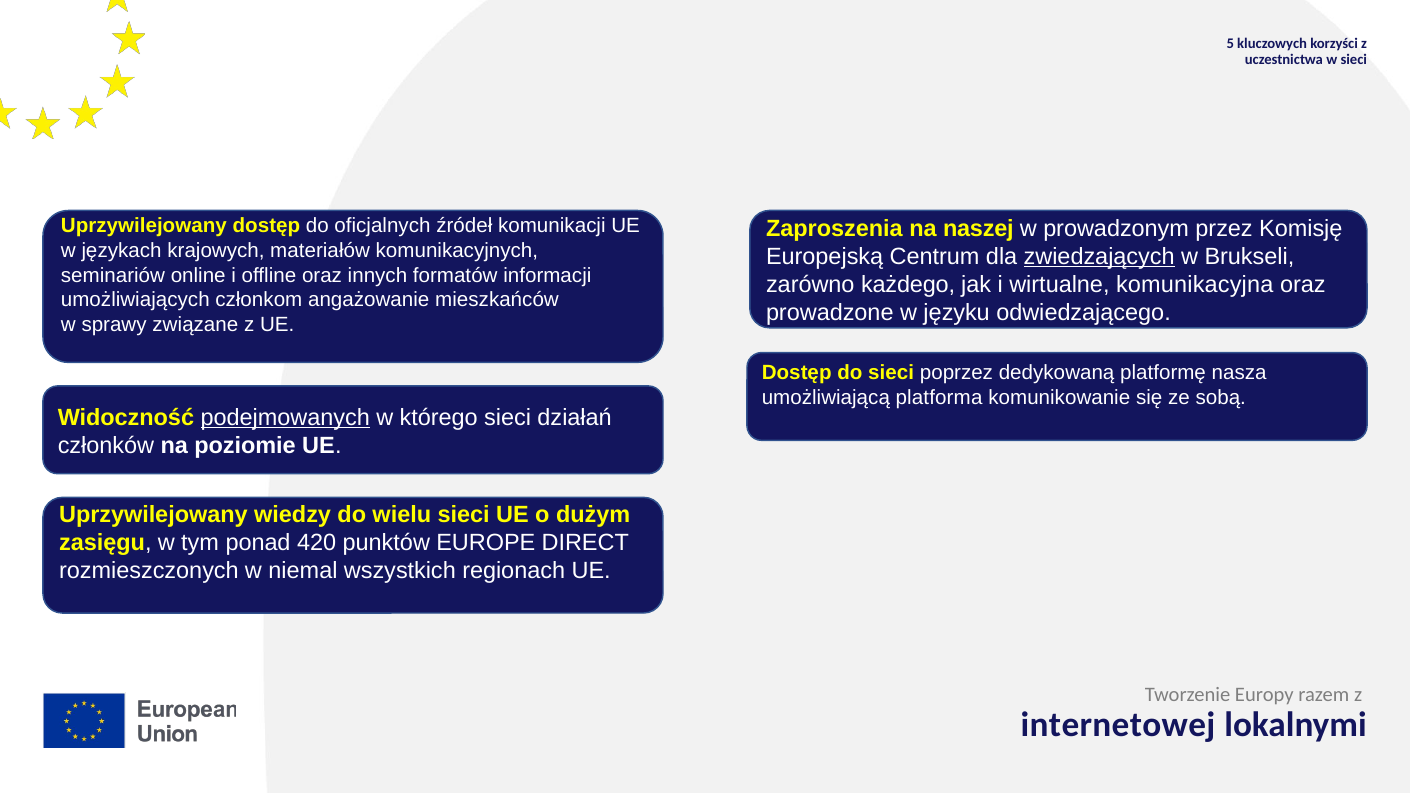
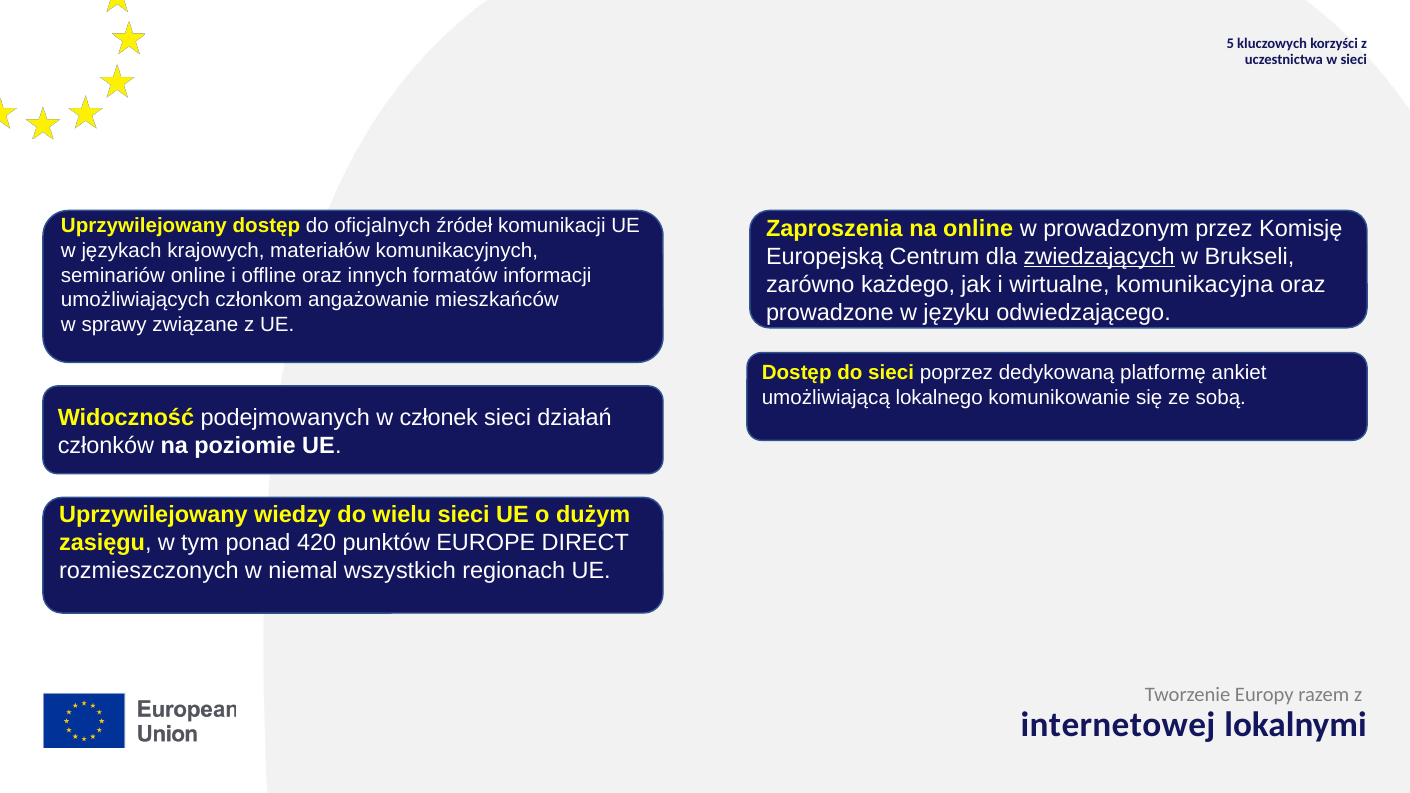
na naszej: naszej -> online
nasza: nasza -> ankiet
platforma: platforma -> lokalnego
podejmowanych underline: present -> none
którego: którego -> członek
